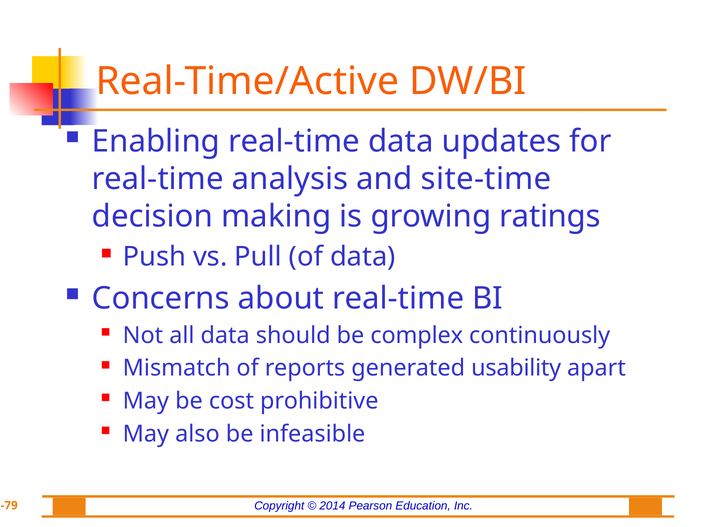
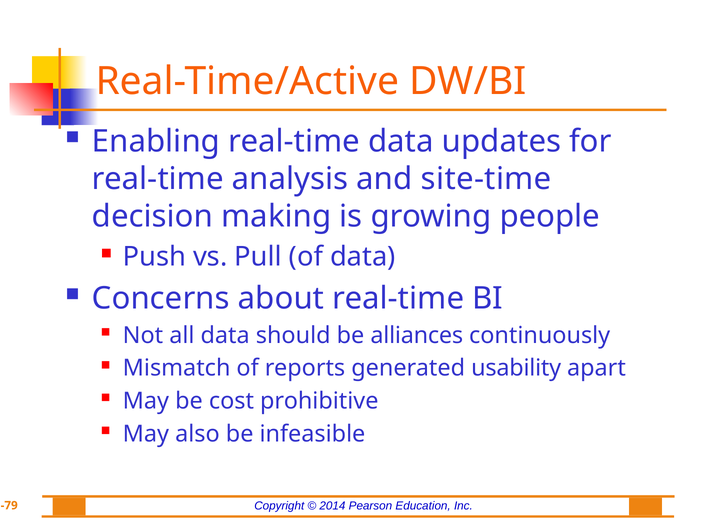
ratings: ratings -> people
complex: complex -> alliances
